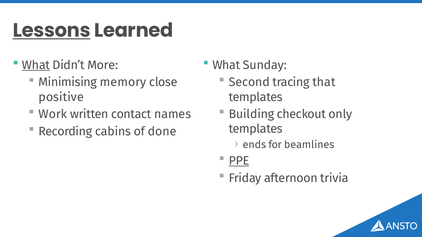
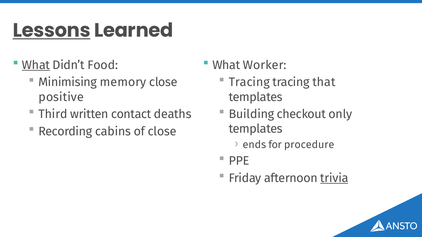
More: More -> Food
Sunday: Sunday -> Worker
Second at (249, 82): Second -> Tracing
Work: Work -> Third
names: names -> deaths
of done: done -> close
beamlines: beamlines -> procedure
PPE underline: present -> none
trivia underline: none -> present
